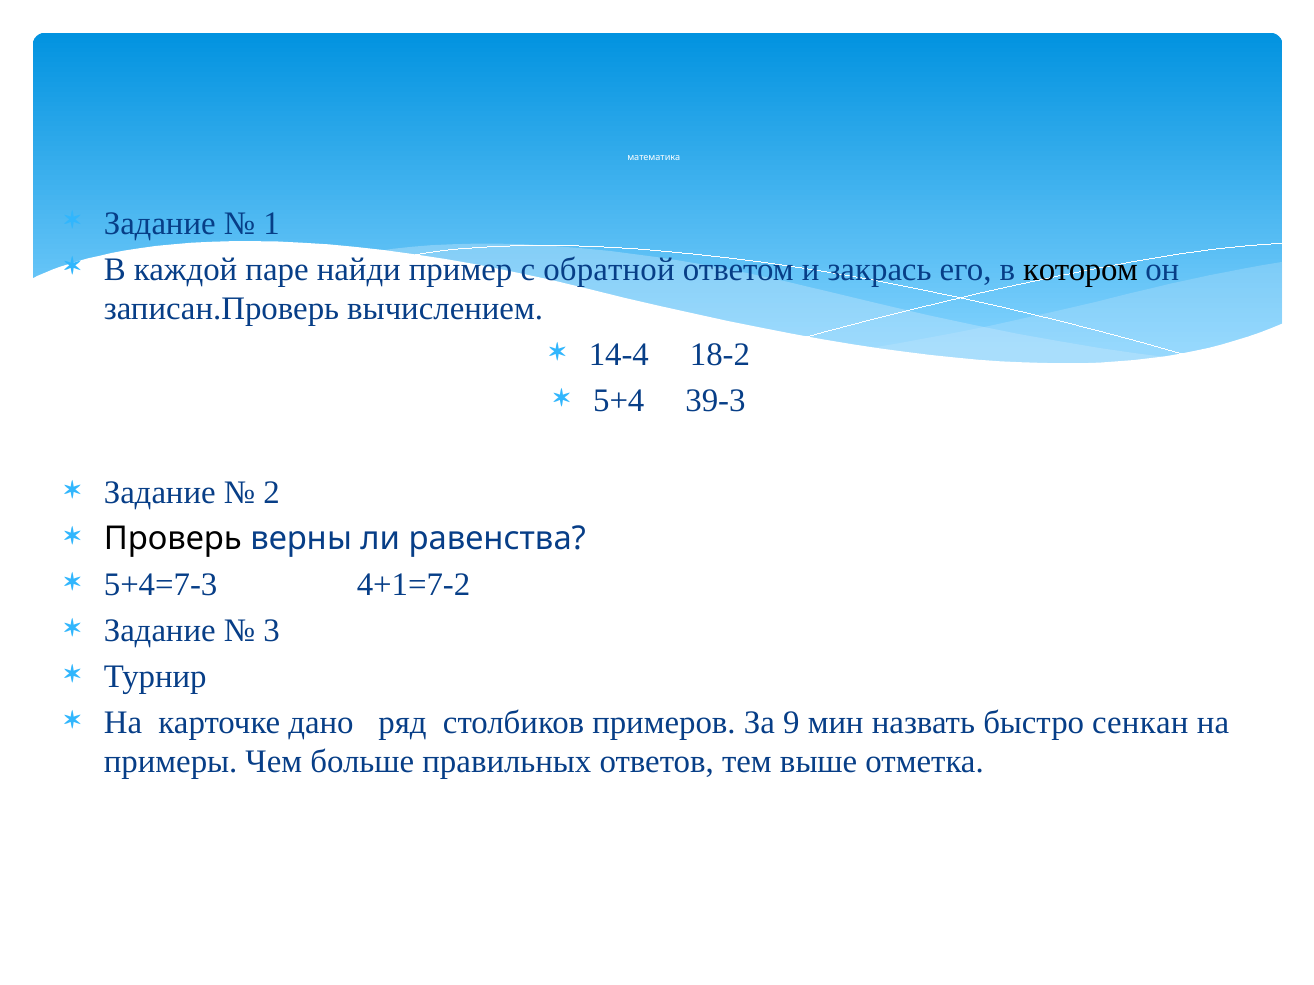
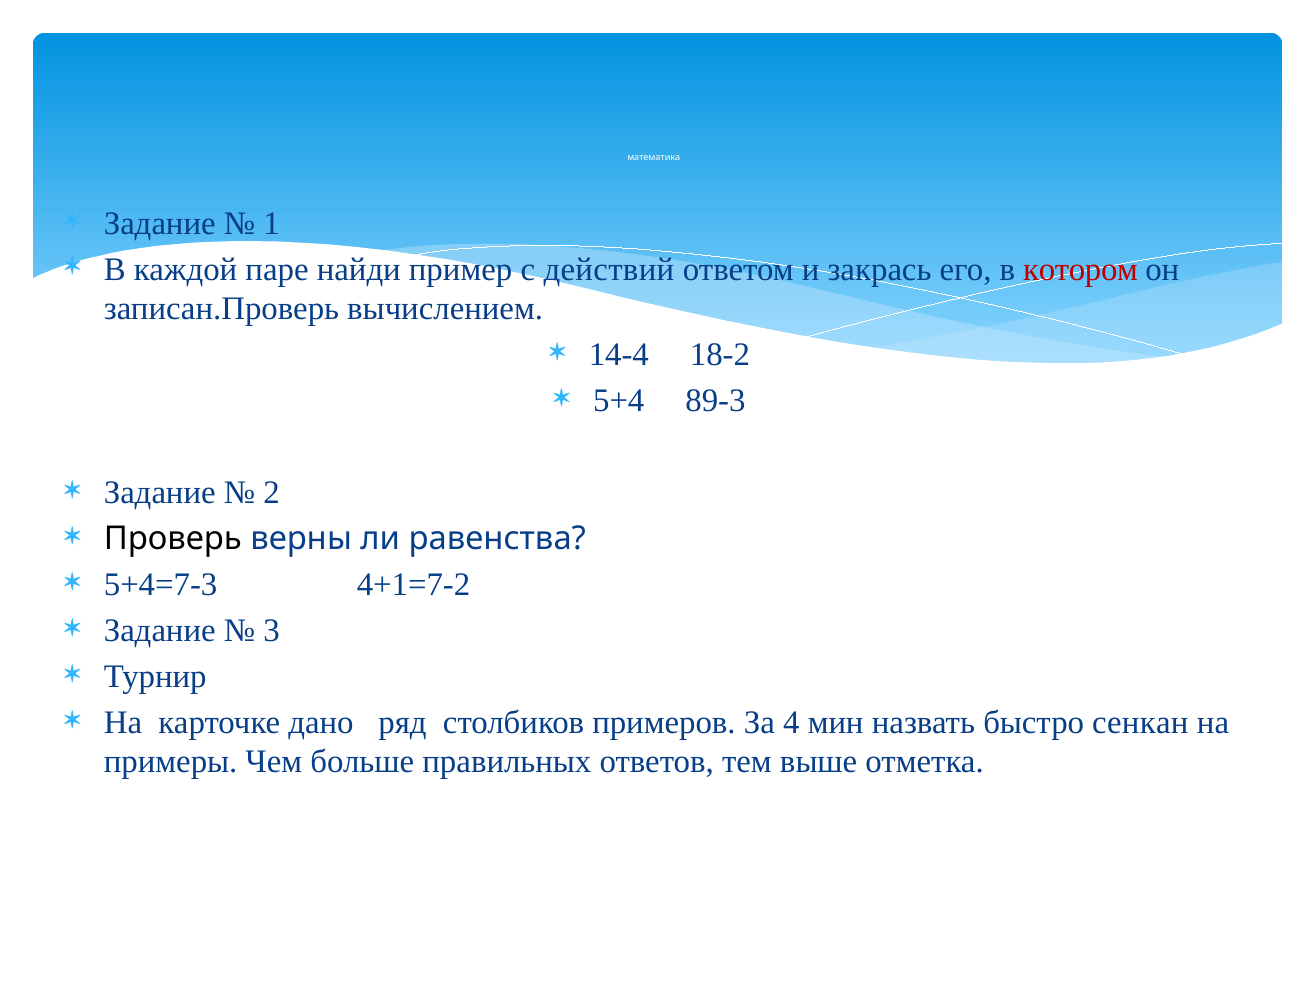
обратной: обратной -> действий
котором colour: black -> red
39-3: 39-3 -> 89-3
9: 9 -> 4
